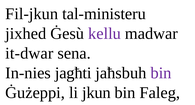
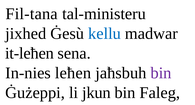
Fil-jkun: Fil-jkun -> Fil-tana
kellu colour: purple -> blue
it-dwar: it-dwar -> it-leħen
jagħti: jagħti -> leħen
